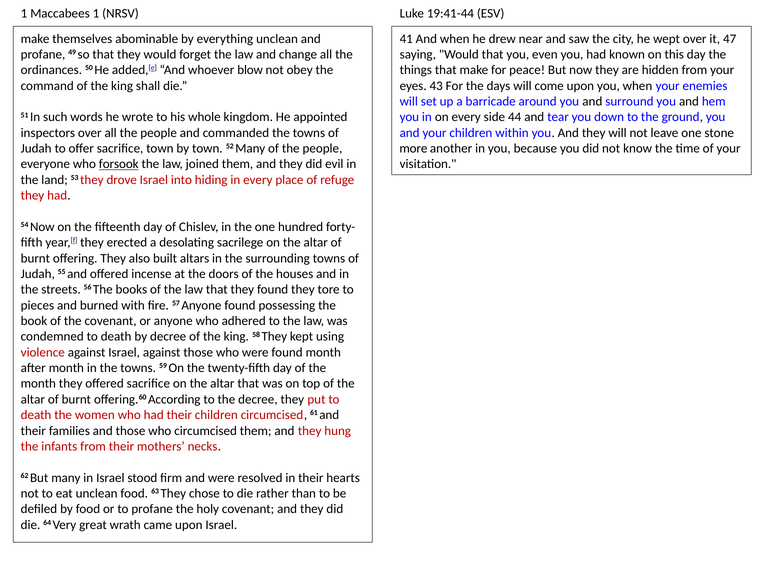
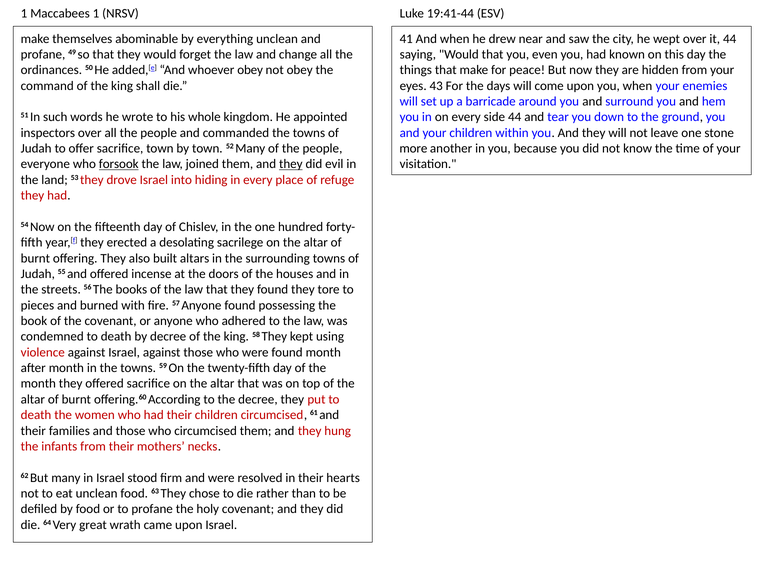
it 47: 47 -> 44
whoever blow: blow -> obey
they at (291, 164) underline: none -> present
